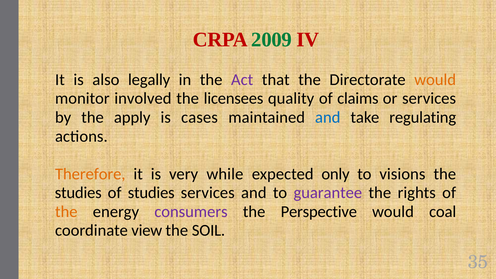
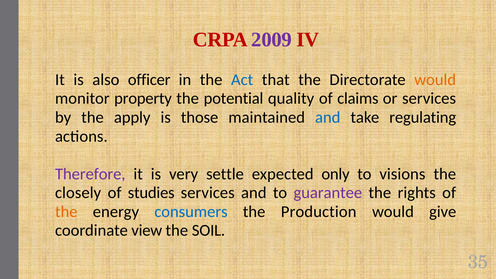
2009 colour: green -> purple
legally: legally -> officer
Act colour: purple -> blue
involved: involved -> property
licensees: licensees -> potential
cases: cases -> those
Therefore colour: orange -> purple
while: while -> settle
studies at (78, 193): studies -> closely
consumers colour: purple -> blue
Perspective: Perspective -> Production
coal: coal -> give
